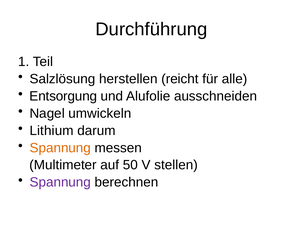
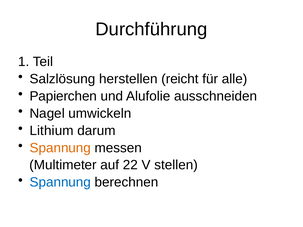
Entsorgung: Entsorgung -> Papierchen
50: 50 -> 22
Spannung at (60, 182) colour: purple -> blue
